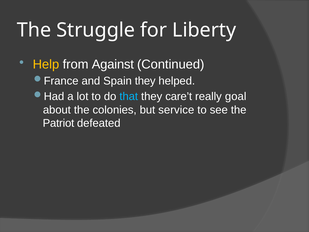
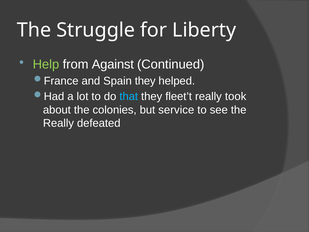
Help colour: yellow -> light green
care’t: care’t -> fleet’t
goal: goal -> took
Patriot at (58, 123): Patriot -> Really
